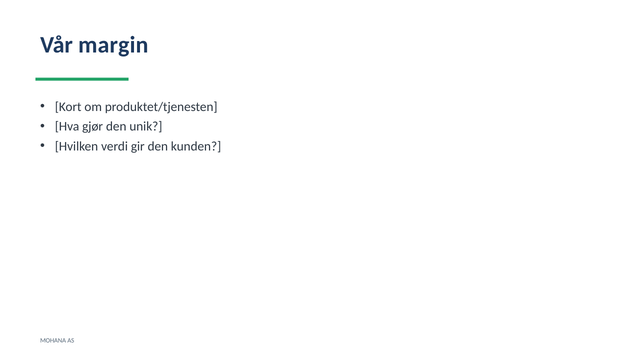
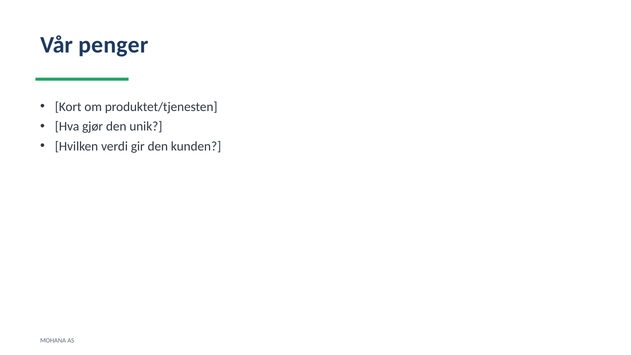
margin: margin -> penger
